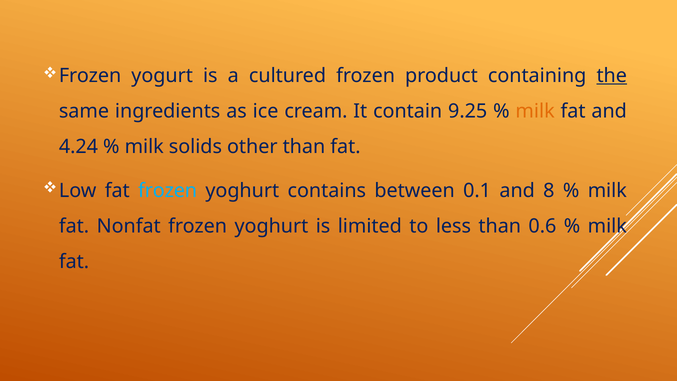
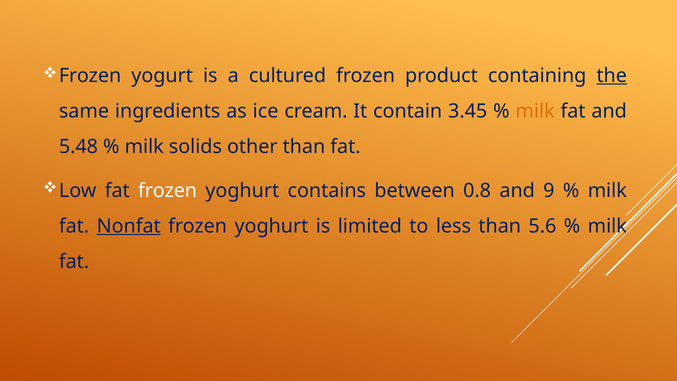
9.25: 9.25 -> 3.45
4.24: 4.24 -> 5.48
frozen at (168, 190) colour: light blue -> white
0.1: 0.1 -> 0.8
8: 8 -> 9
Nonfat underline: none -> present
0.6: 0.6 -> 5.6
